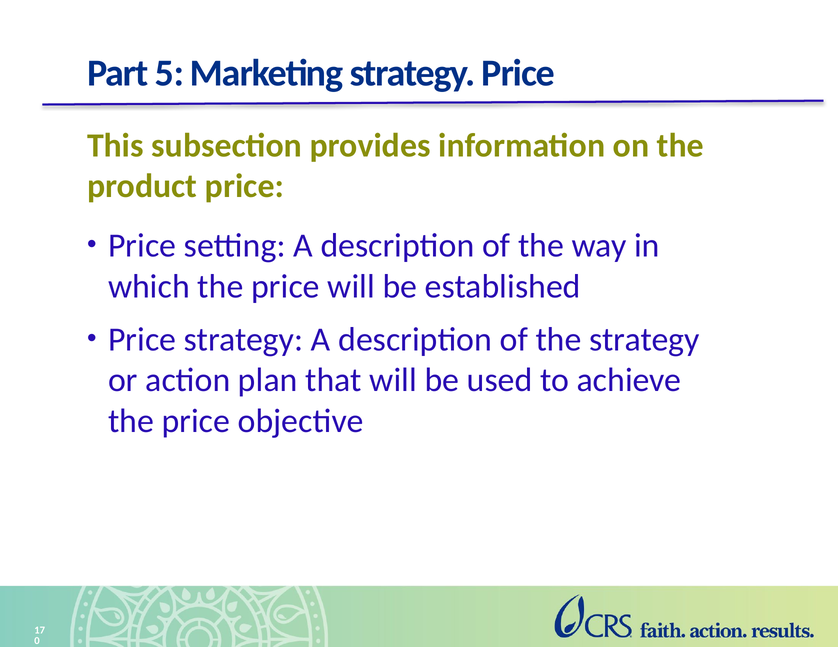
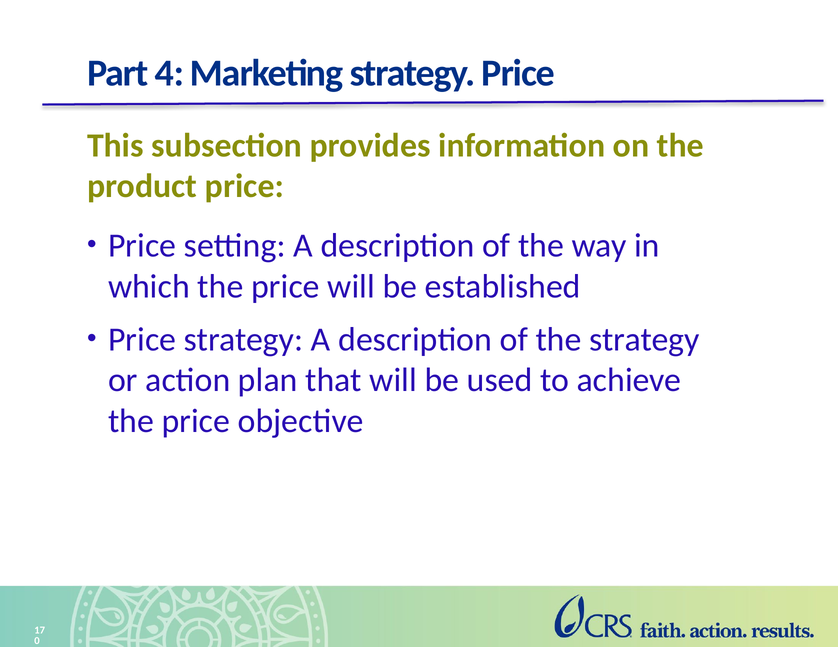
5: 5 -> 4
